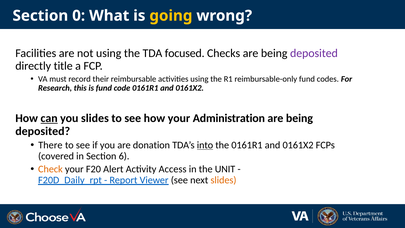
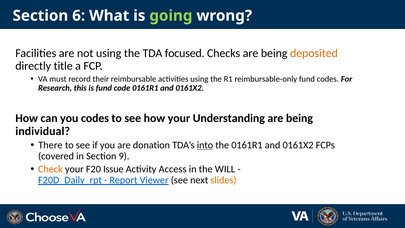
0: 0 -> 6
going colour: yellow -> light green
deposited at (314, 53) colour: purple -> orange
can underline: present -> none
you slides: slides -> codes
Administration: Administration -> Understanding
deposited at (43, 131): deposited -> individual
6: 6 -> 9
Alert: Alert -> Issue
UNIT: UNIT -> WILL
